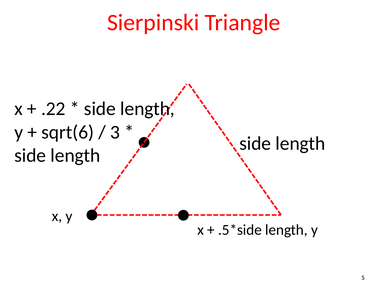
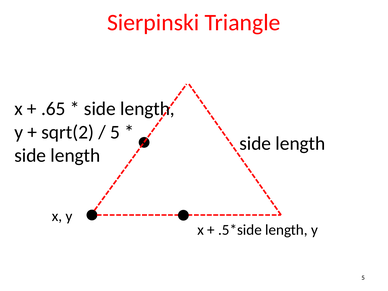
.22: .22 -> .65
sqrt(6: sqrt(6 -> sqrt(2
3 at (115, 132): 3 -> 5
